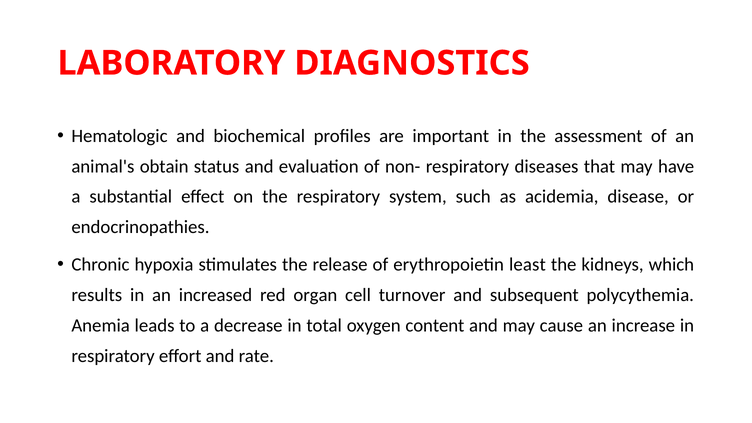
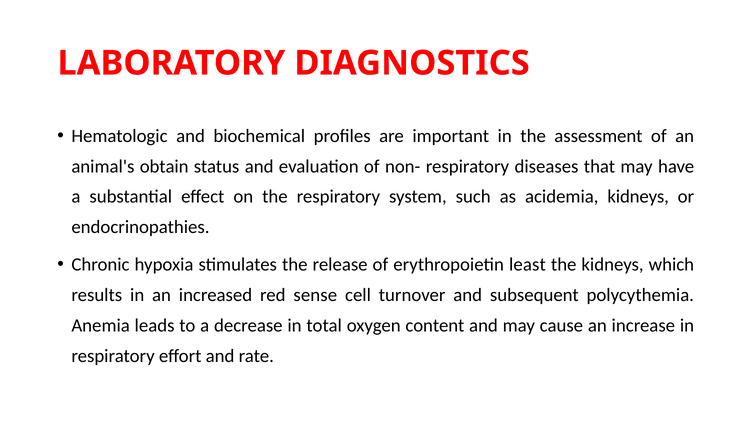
acidemia disease: disease -> kidneys
organ: organ -> sense
